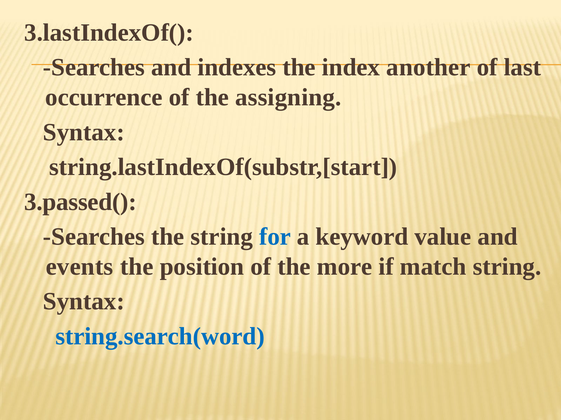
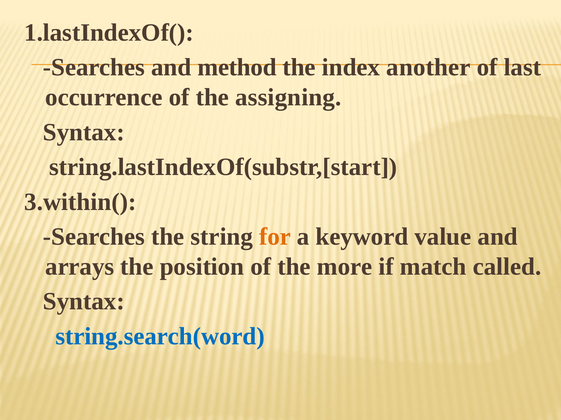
3.lastIndexOf(: 3.lastIndexOf( -> 1.lastIndexOf(
indexes: indexes -> method
3.passed(: 3.passed( -> 3.within(
for colour: blue -> orange
events: events -> arrays
match string: string -> called
